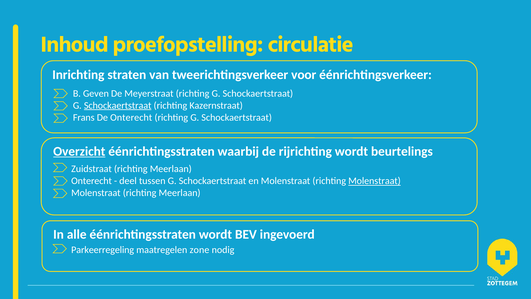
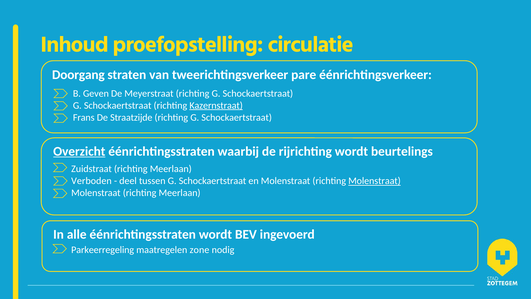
Inrichting: Inrichting -> Doorgang
voor: voor -> pare
Schockaertstraat at (118, 105) underline: present -> none
Kazernstraat underline: none -> present
De Onterecht: Onterecht -> Straatzijde
Onterecht at (92, 181): Onterecht -> Verboden
